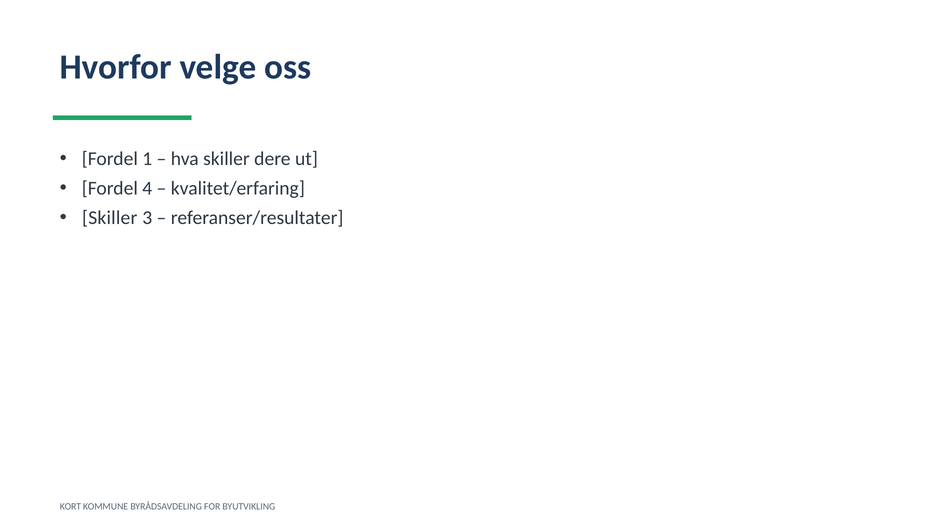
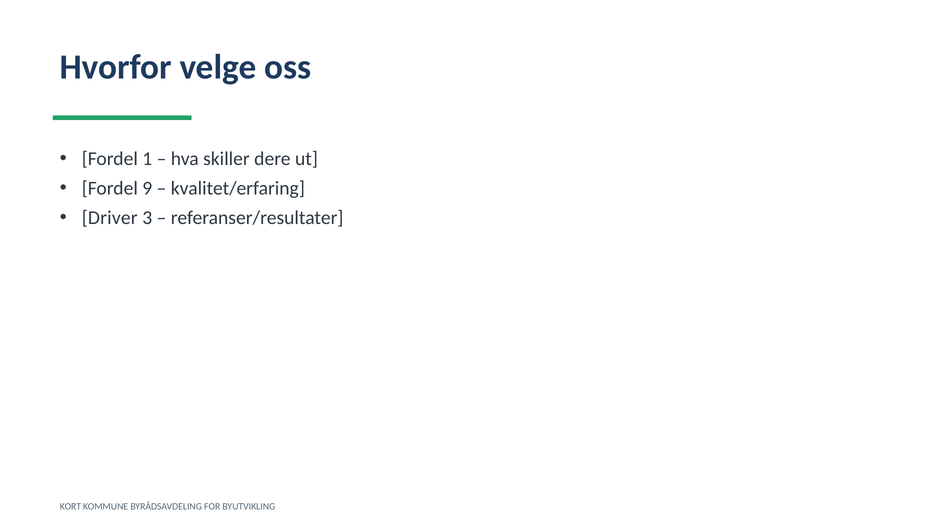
4: 4 -> 9
Skiller at (110, 218): Skiller -> Driver
